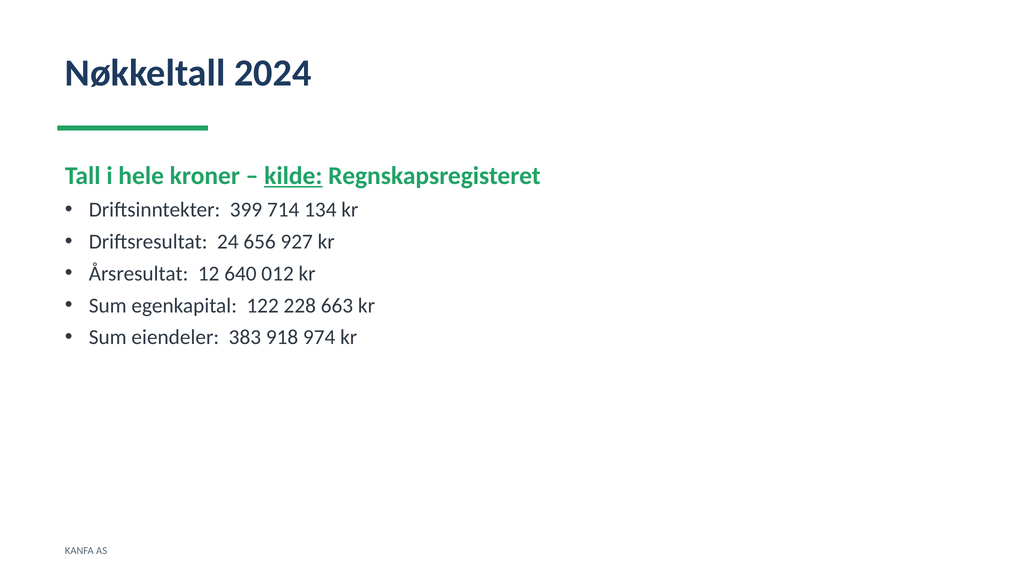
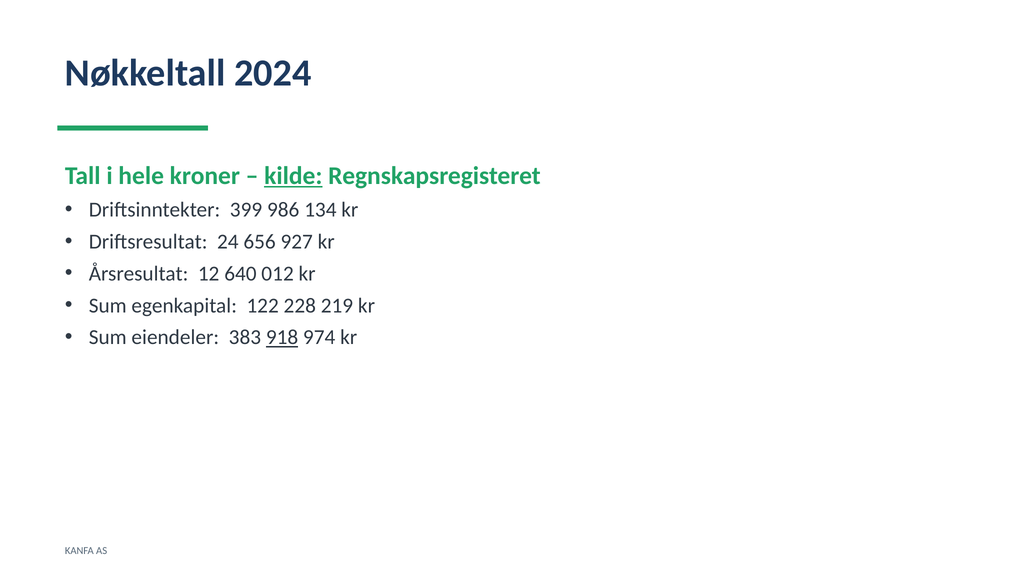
714: 714 -> 986
663: 663 -> 219
918 underline: none -> present
